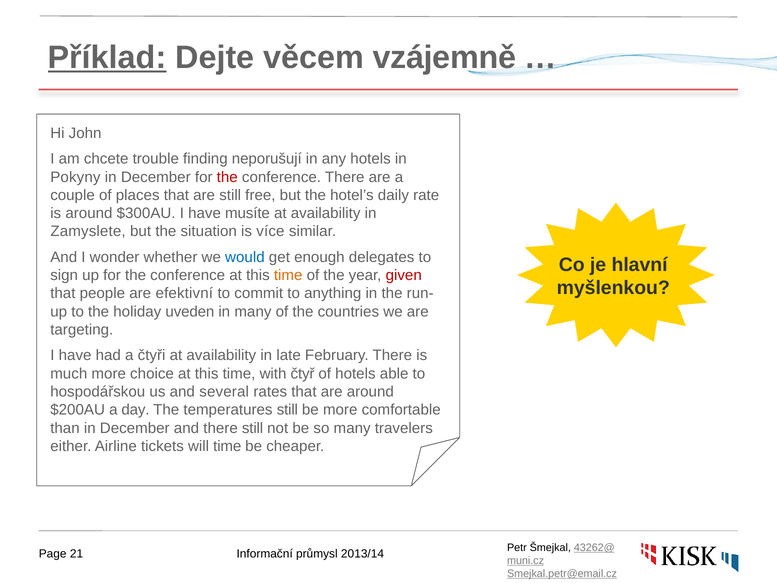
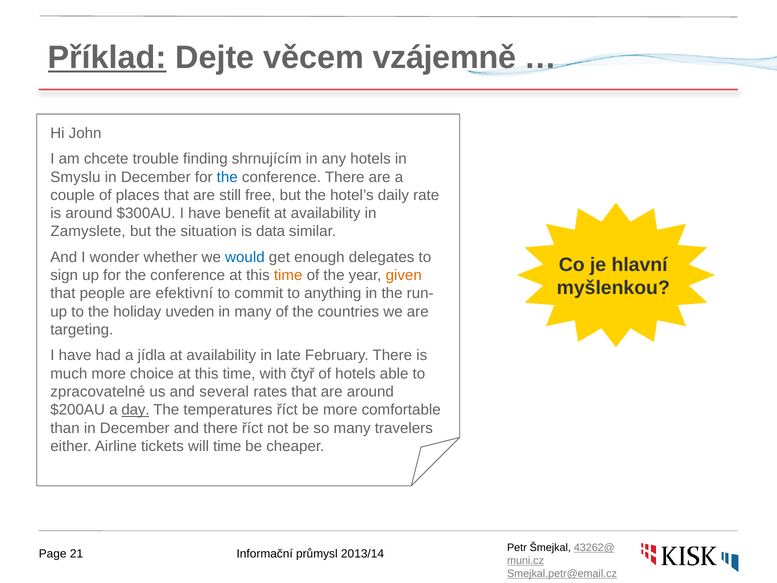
neporušují: neporušují -> shrnujícím
Pokyny: Pokyny -> Smyslu
the at (227, 177) colour: red -> blue
musíte: musíte -> benefit
více: více -> data
given colour: red -> orange
čtyři: čtyři -> jídla
hospodářskou: hospodářskou -> zpracovatelné
day underline: none -> present
temperatures still: still -> říct
there still: still -> říct
